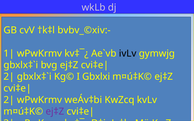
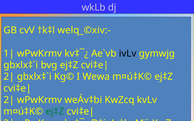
bvbv_©xiv:-: bvbv_©xiv:- -> welq_©xiv:-
Gbxlxi: Gbxlxi -> Wewa
ej‡Z at (55, 112) colour: purple -> green
